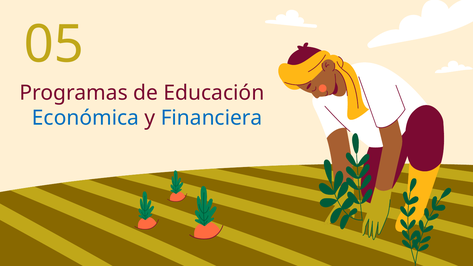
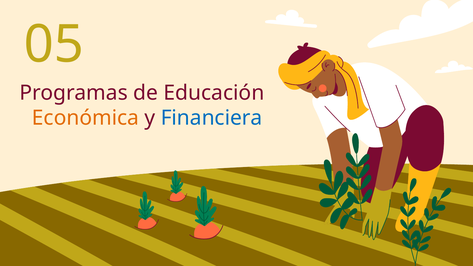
Económica colour: blue -> orange
